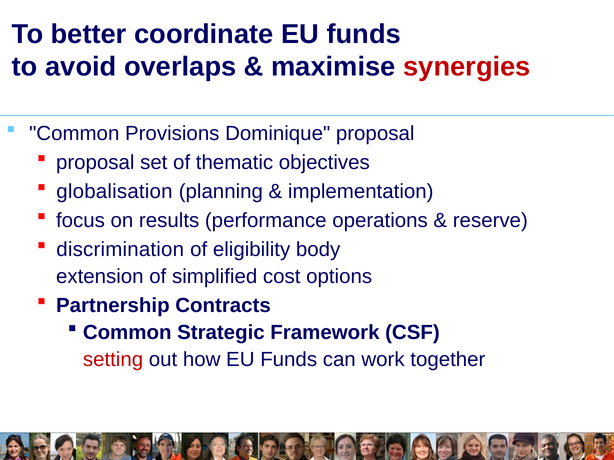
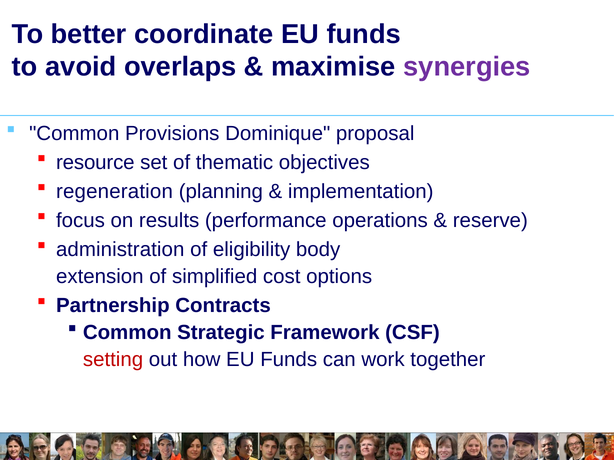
synergies colour: red -> purple
proposal at (95, 162): proposal -> resource
globalisation: globalisation -> regeneration
discrimination: discrimination -> administration
